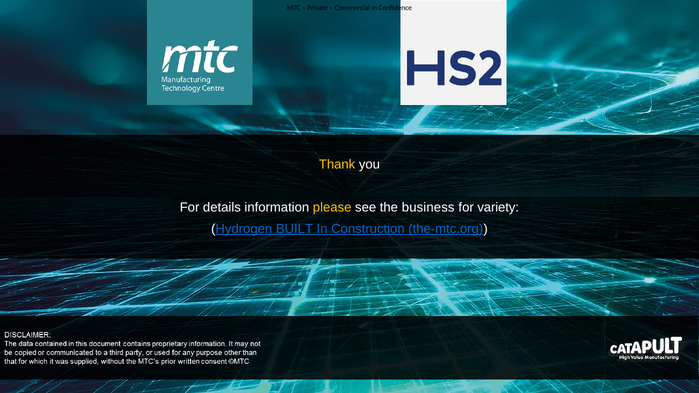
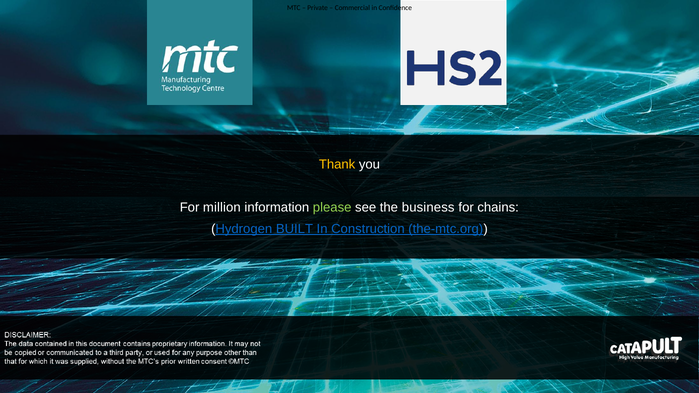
details: details -> million
please colour: yellow -> light green
variety: variety -> chains
